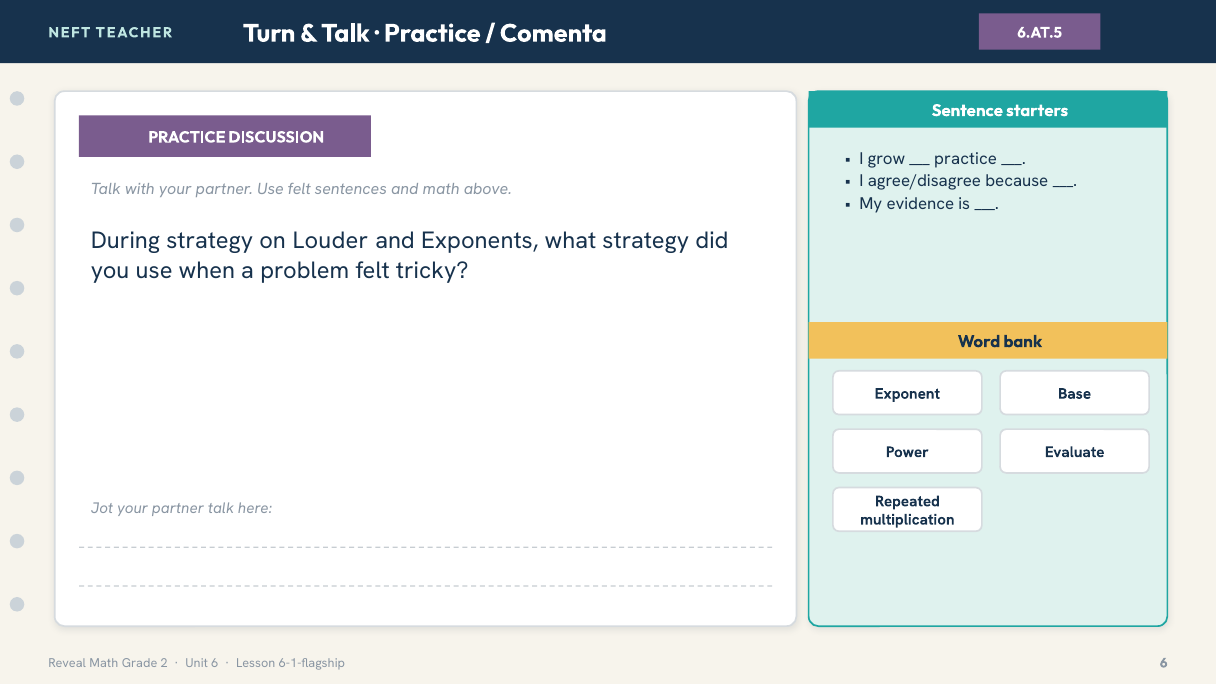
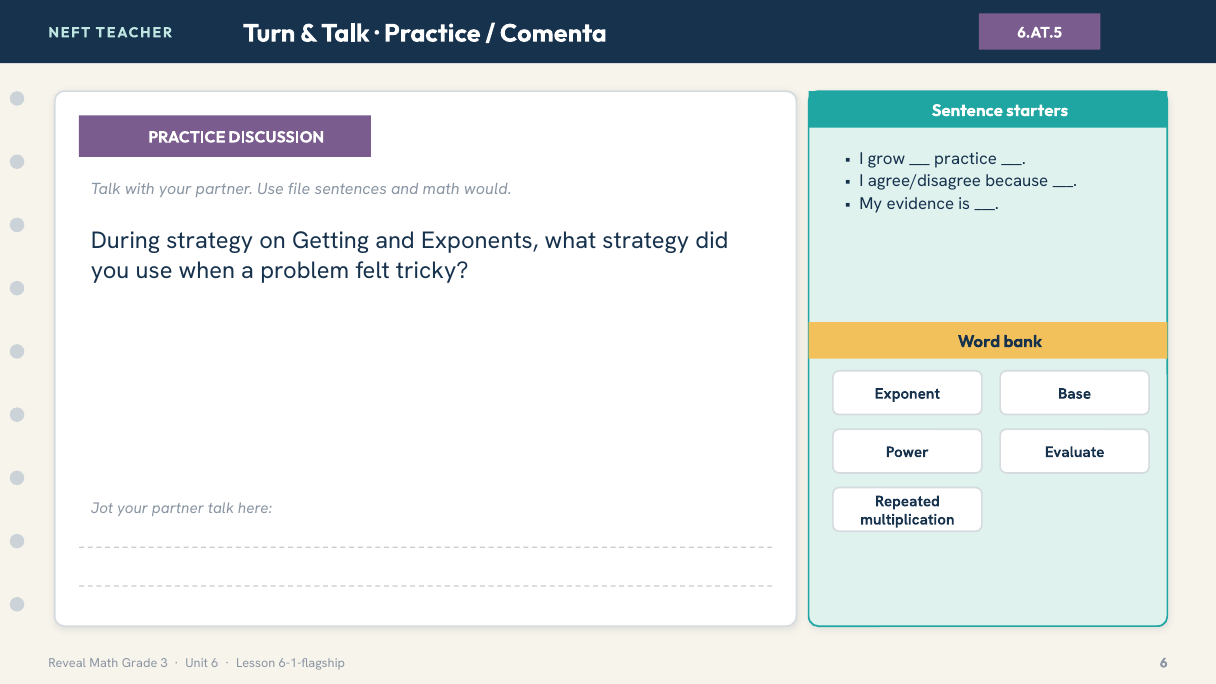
Use felt: felt -> file
above: above -> would
Louder: Louder -> Getting
2: 2 -> 3
